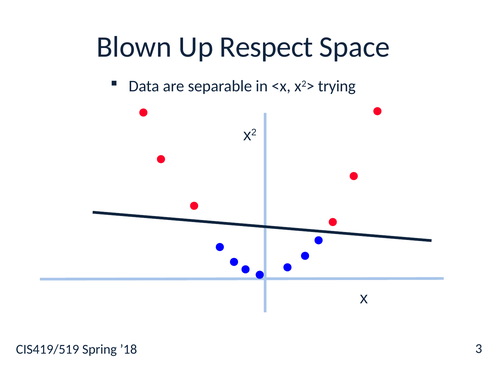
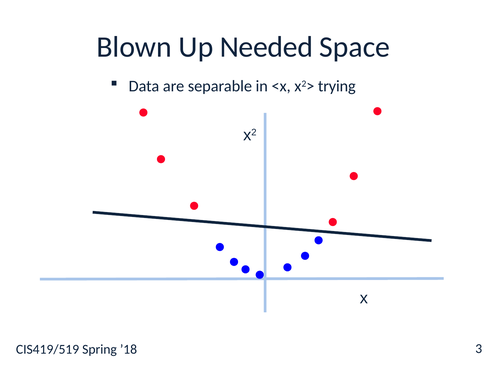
Respect: Respect -> Needed
